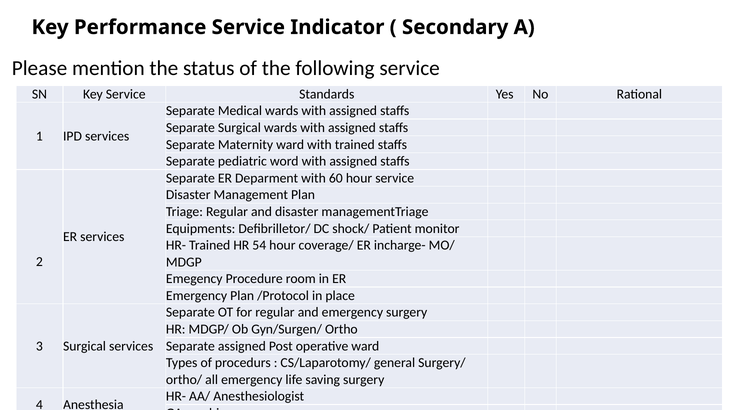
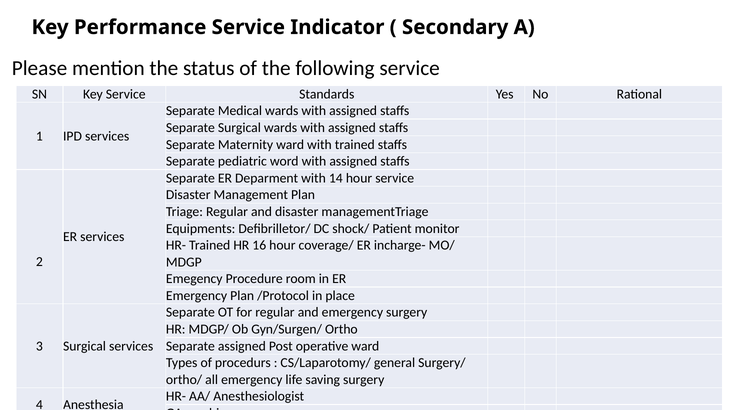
60: 60 -> 14
54: 54 -> 16
